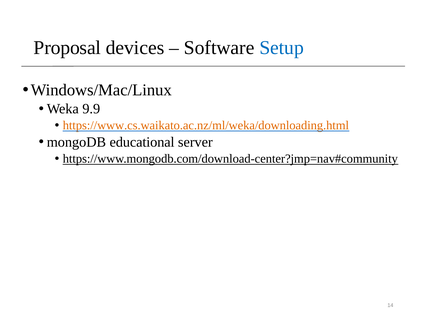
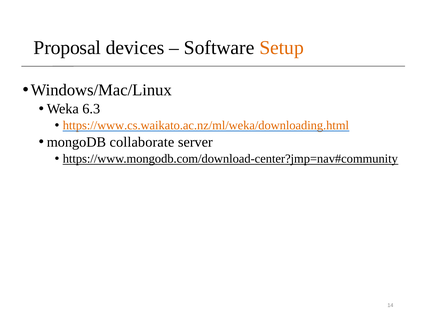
Setup colour: blue -> orange
9.9: 9.9 -> 6.3
educational: educational -> collaborate
